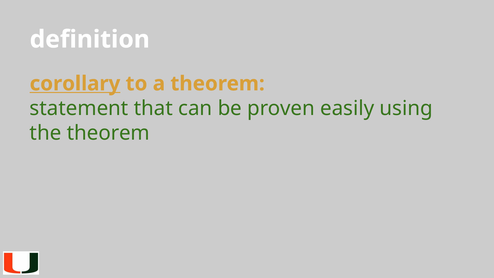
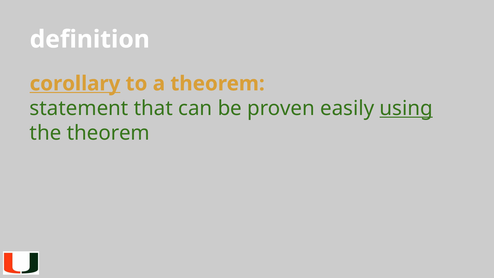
using underline: none -> present
